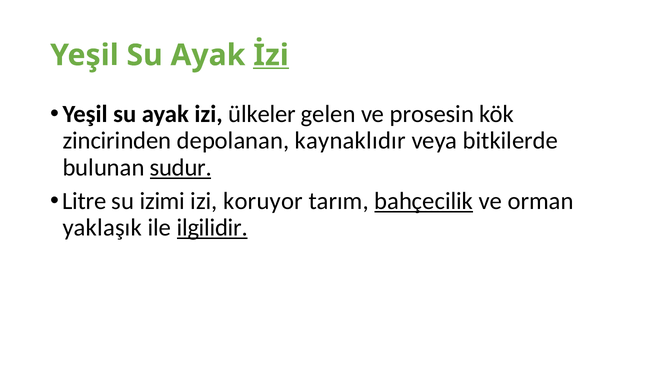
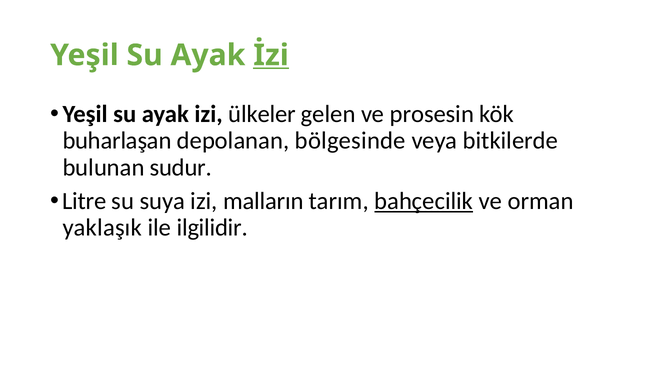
zincirinden: zincirinden -> buharlaşan
kaynaklıdır: kaynaklıdır -> bölgesinde
sudur underline: present -> none
izimi: izimi -> suya
koruyor: koruyor -> malların
ilgilidir underline: present -> none
